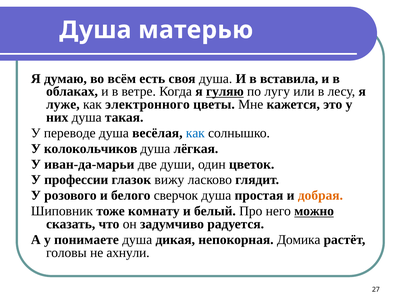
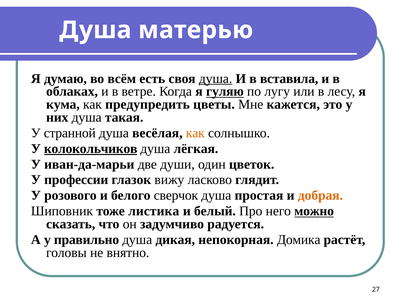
душа at (216, 79) underline: none -> present
луже: луже -> кума
электронного: электронного -> предупредить
переводе: переводе -> странной
как at (195, 133) colour: blue -> orange
колокольчиков underline: none -> present
комнату: комнату -> листика
понимаете: понимаете -> правильно
ахнули: ахнули -> внятно
